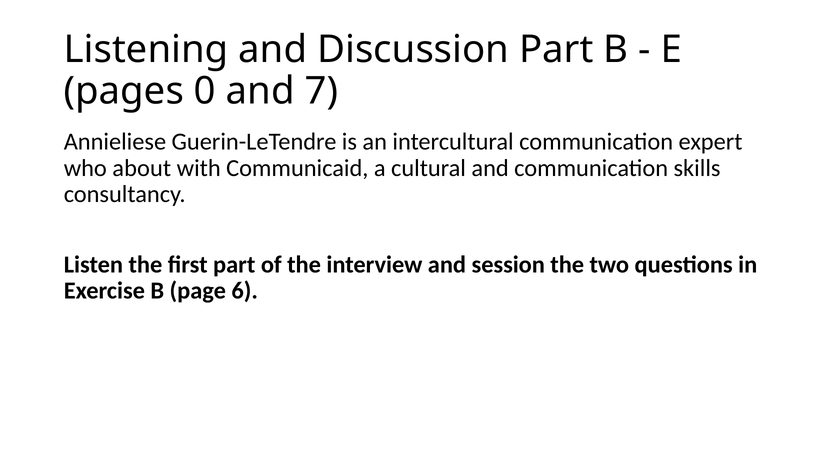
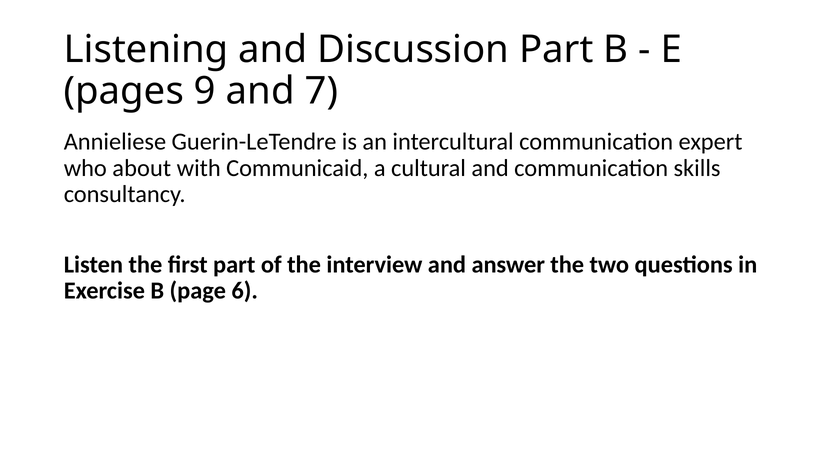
0: 0 -> 9
session: session -> answer
